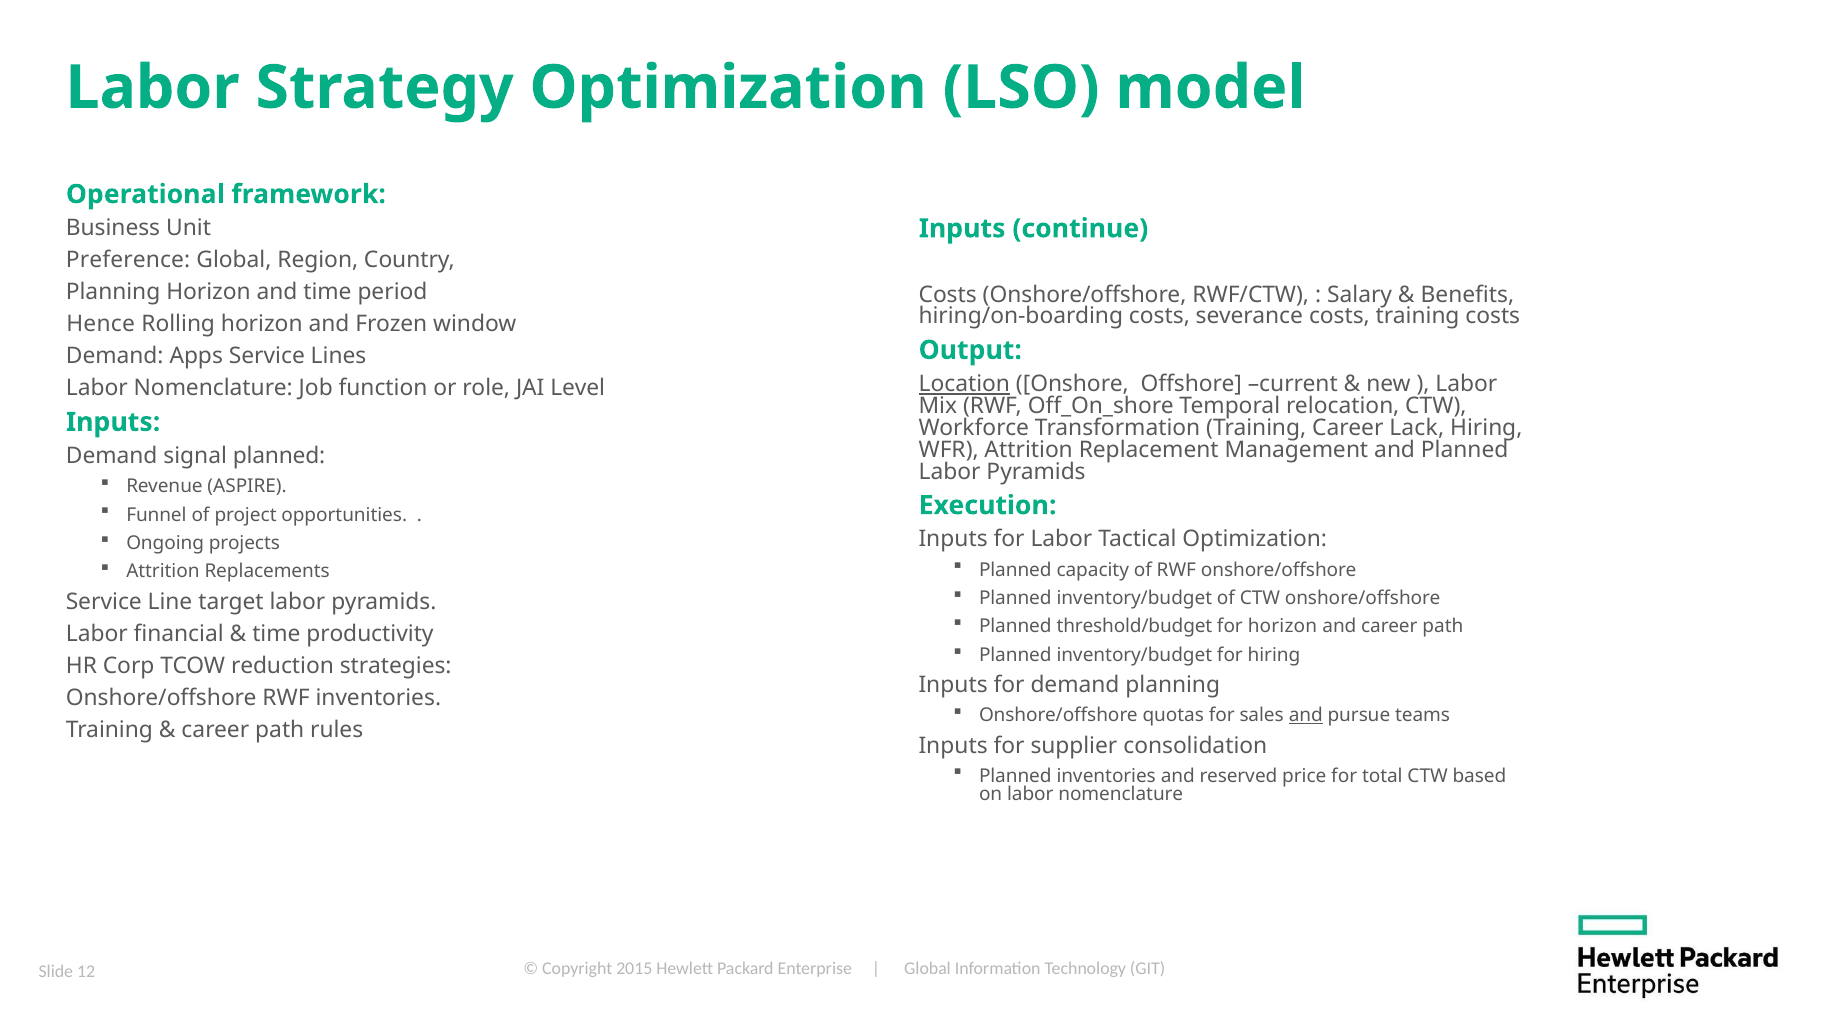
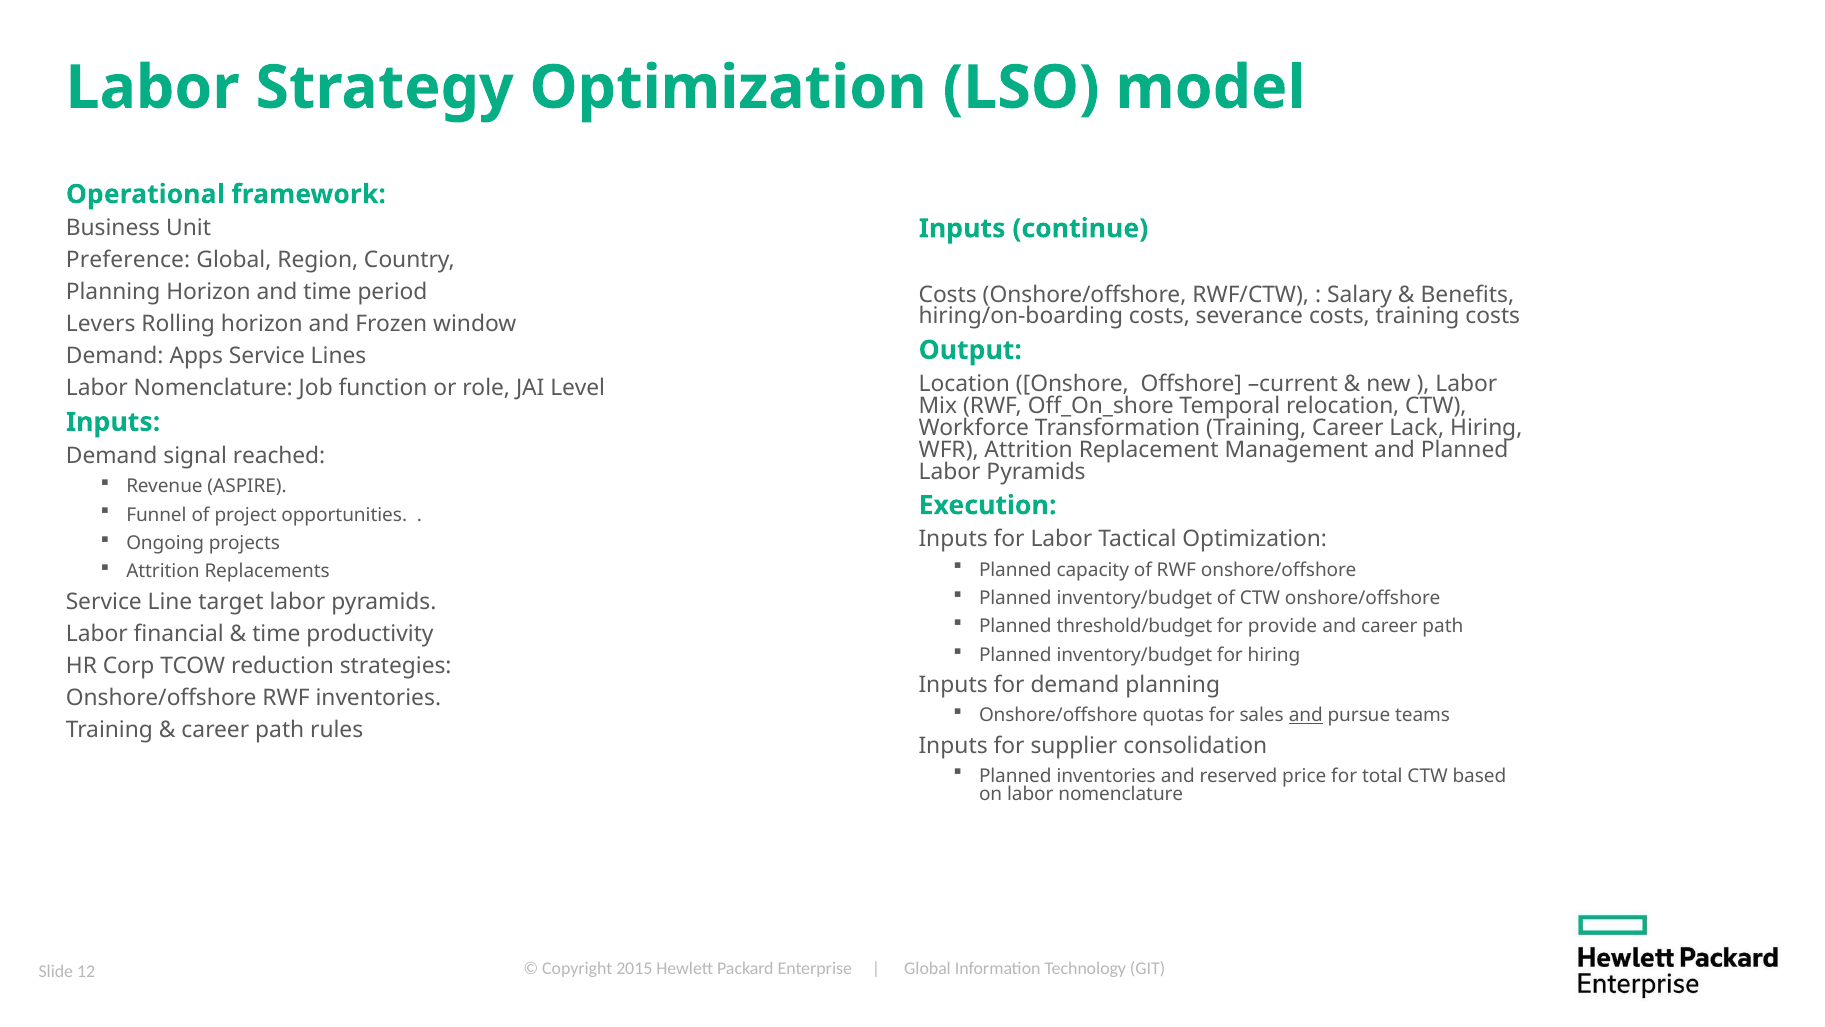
Hence: Hence -> Levers
Location underline: present -> none
signal planned: planned -> reached
for horizon: horizon -> provide
